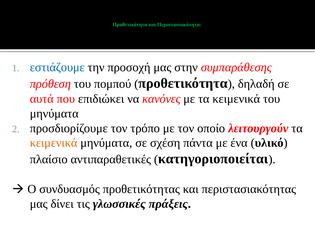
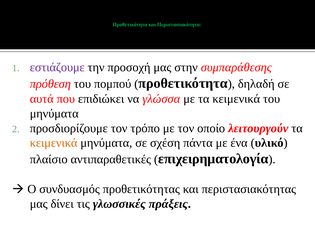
εστιάζουμε colour: blue -> purple
κανόνες: κανόνες -> γλώσσα
κατηγοριοποιείται: κατηγοριοποιείται -> επιχειρηματολογία
